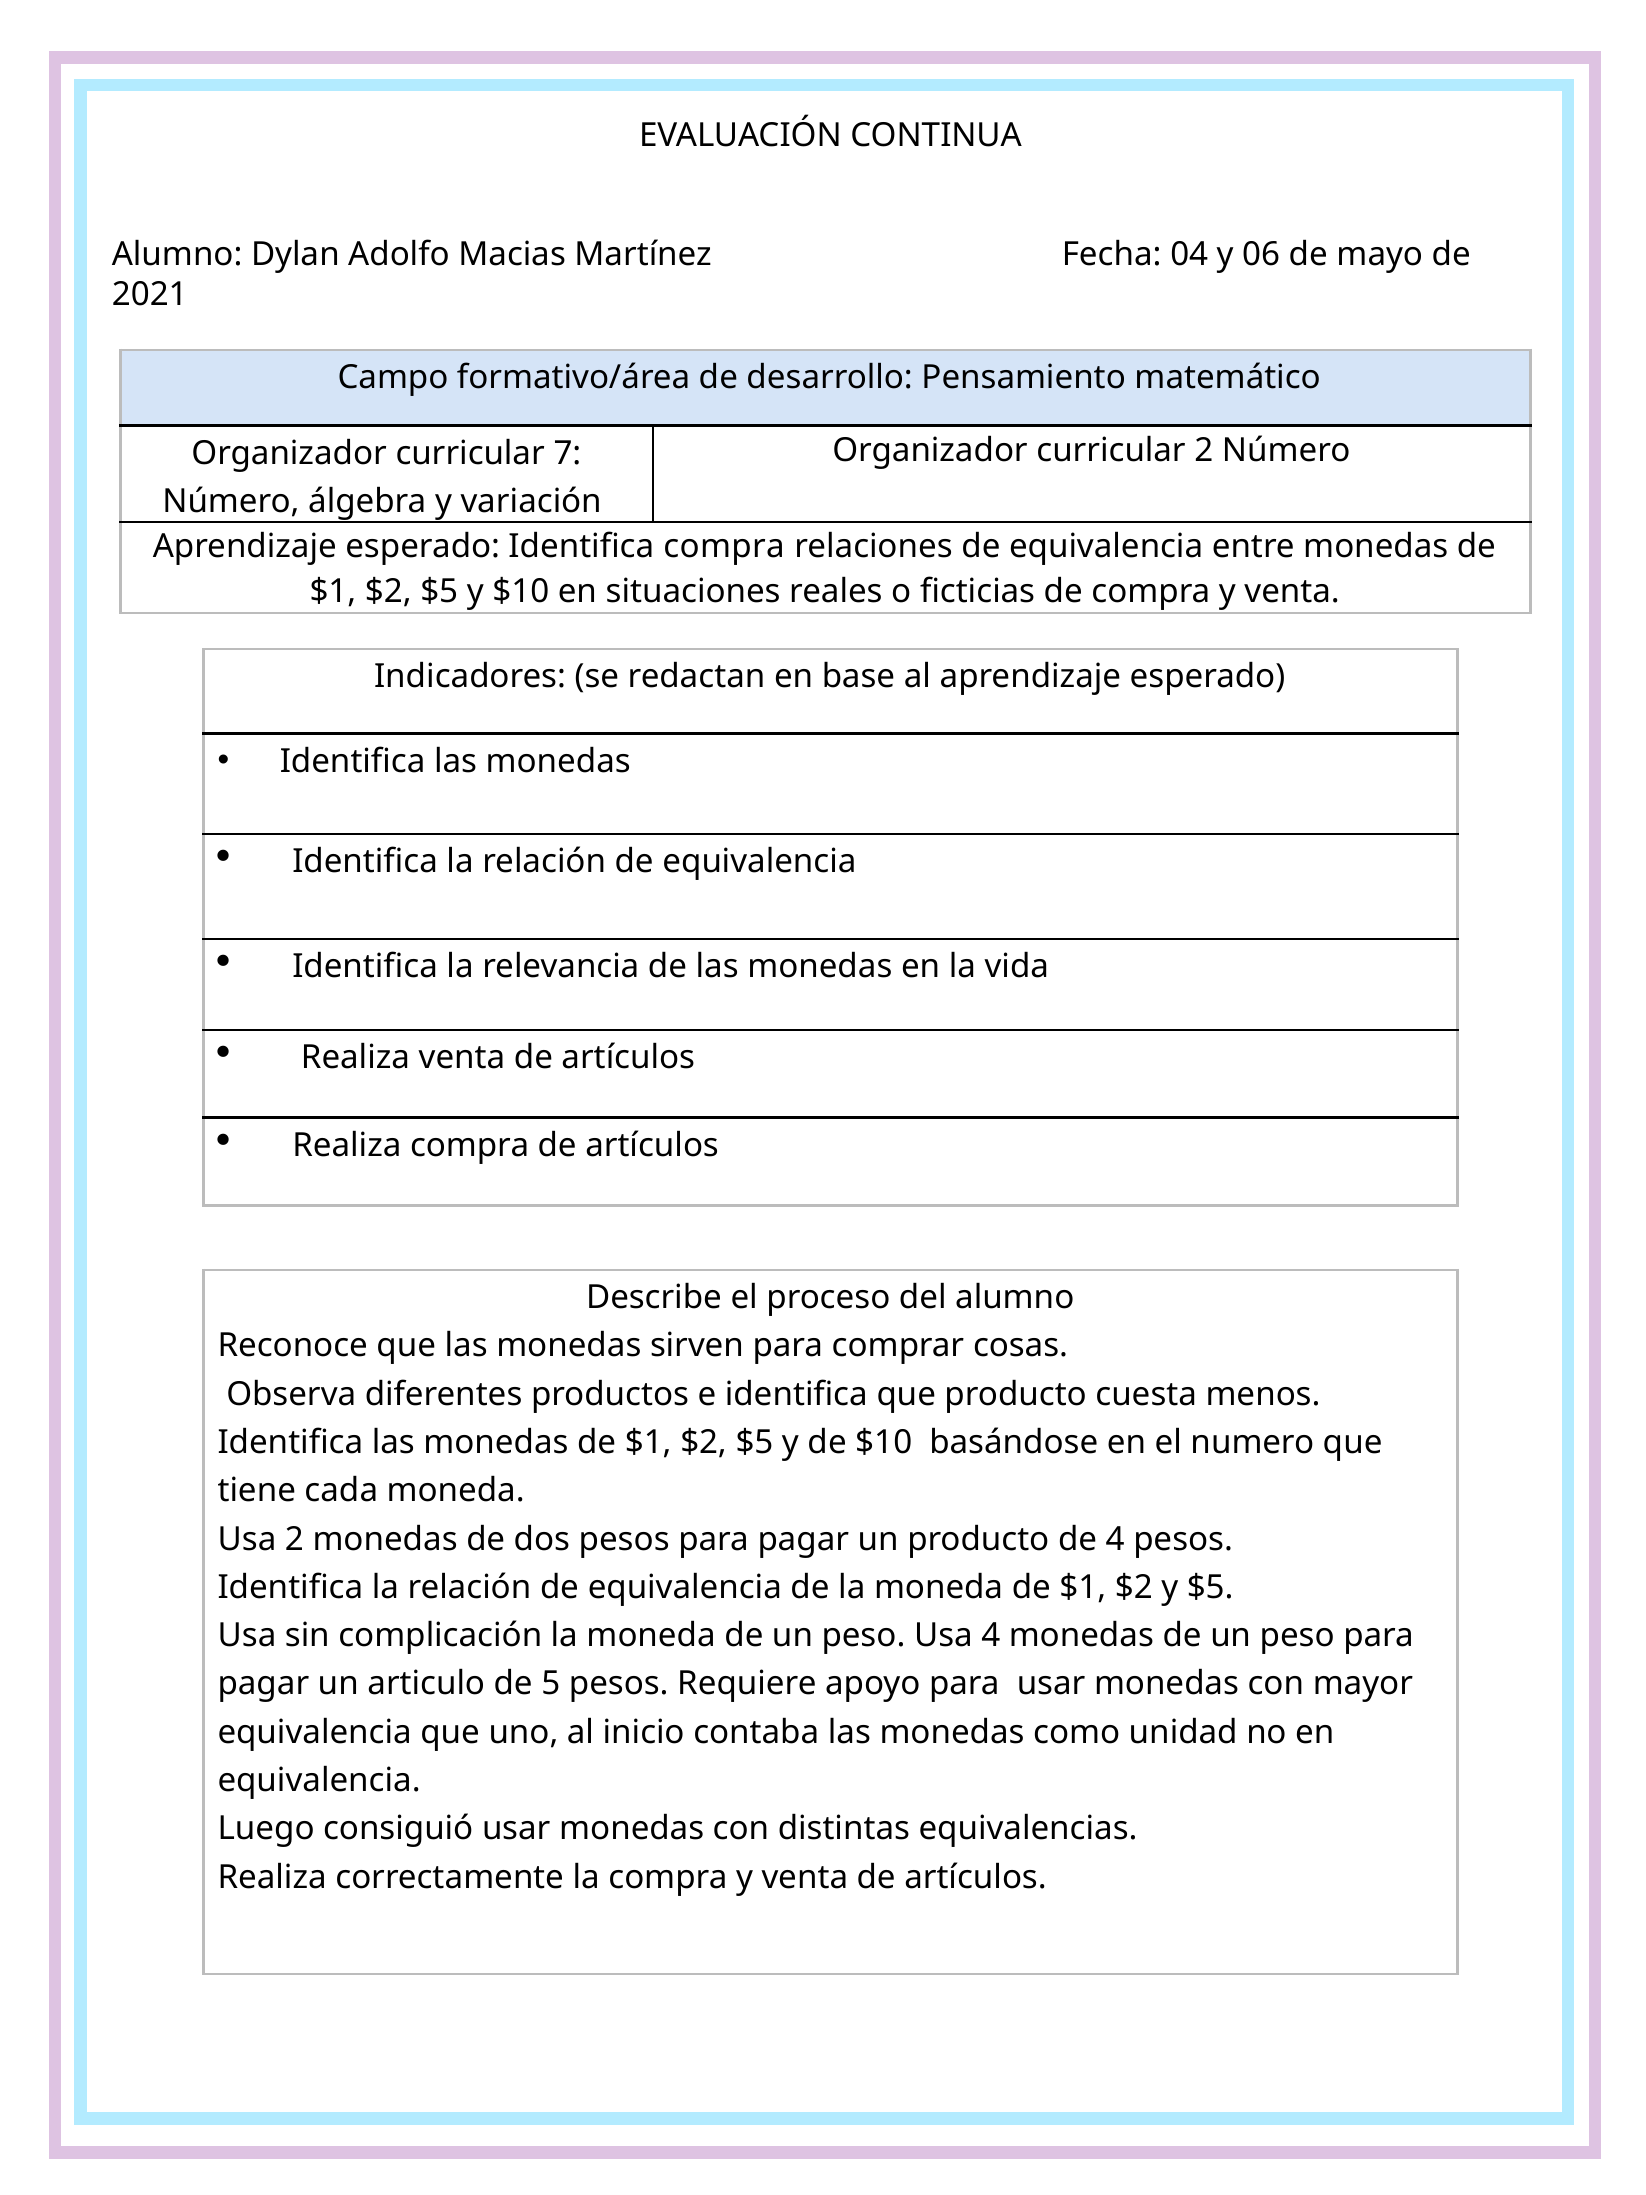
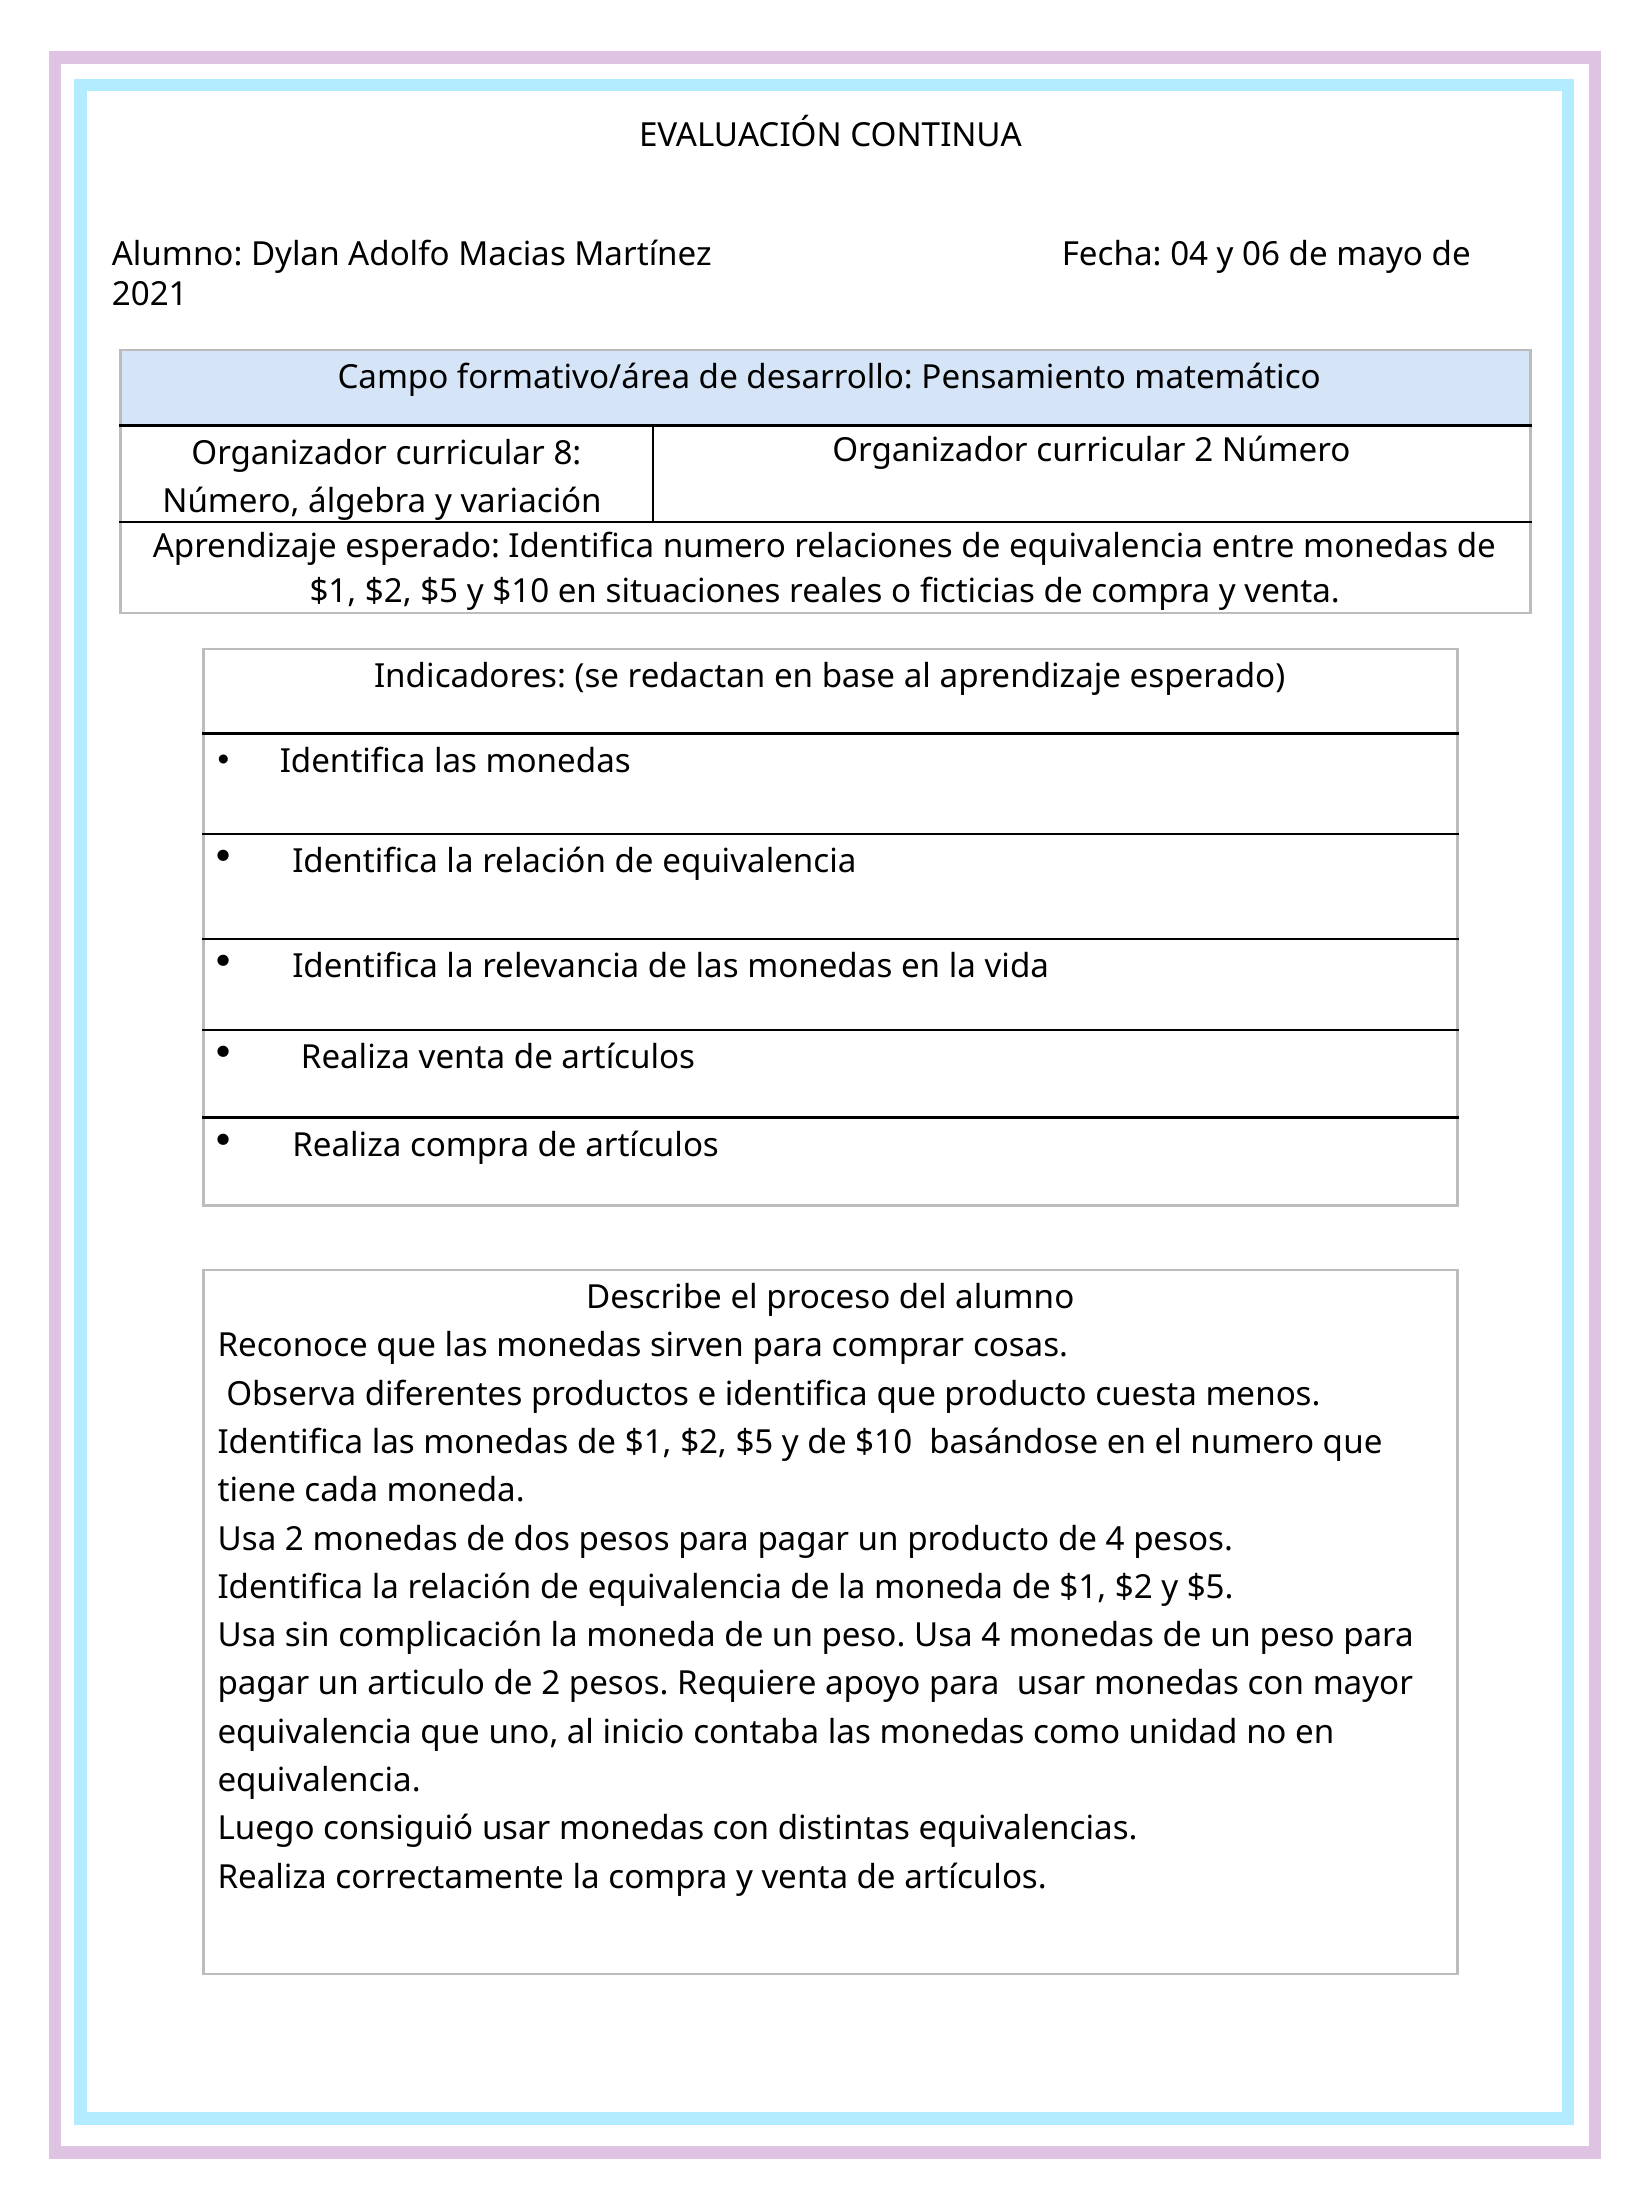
7: 7 -> 8
Identifica compra: compra -> numero
de 5: 5 -> 2
